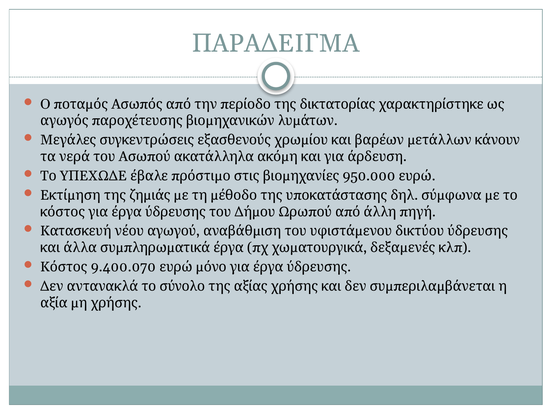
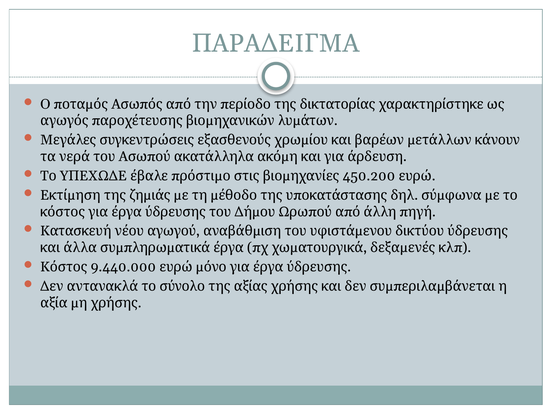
950.000: 950.000 -> 450.200
9.400.070: 9.400.070 -> 9.440.000
